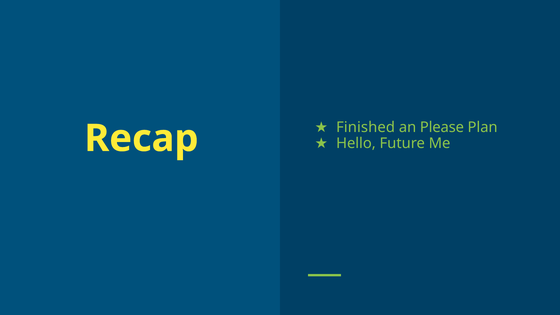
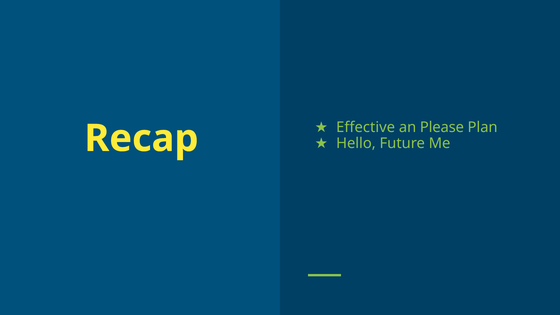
Finished: Finished -> Effective
